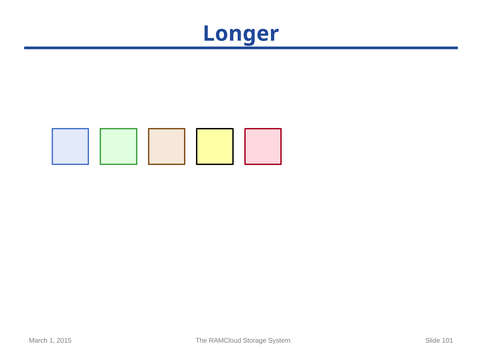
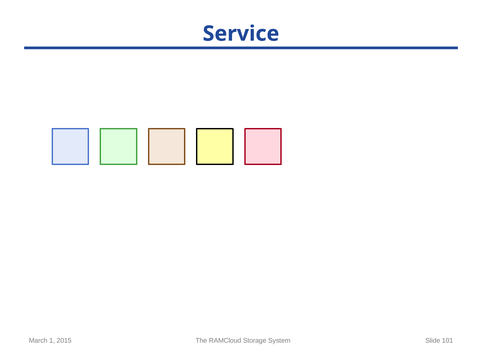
Longer: Longer -> Service
